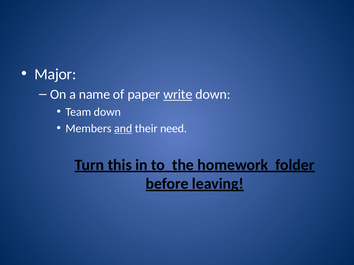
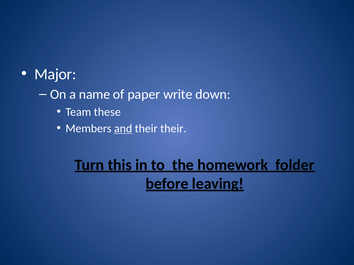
write underline: present -> none
Team down: down -> these
their need: need -> their
